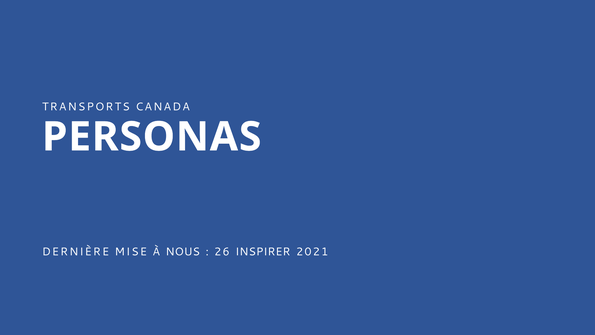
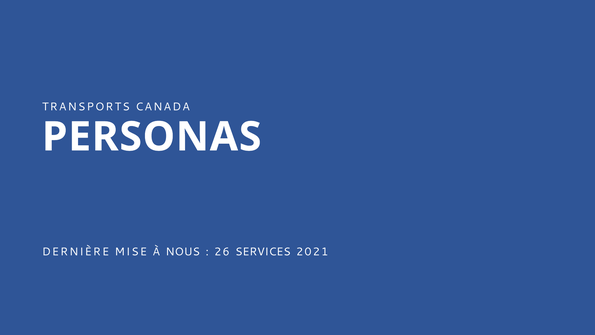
INSPIRER: INSPIRER -> SERVICES
